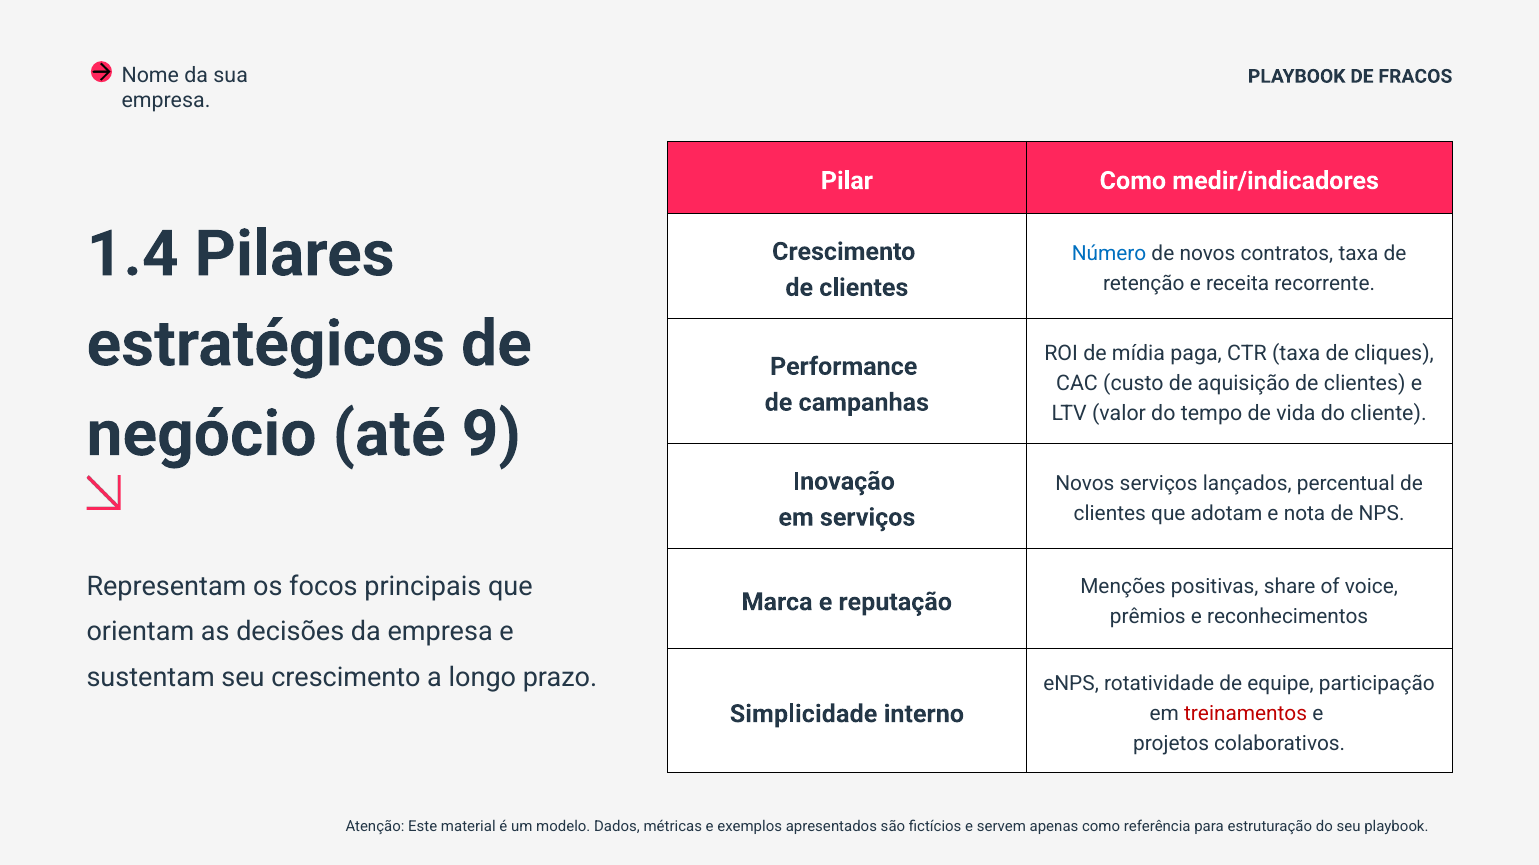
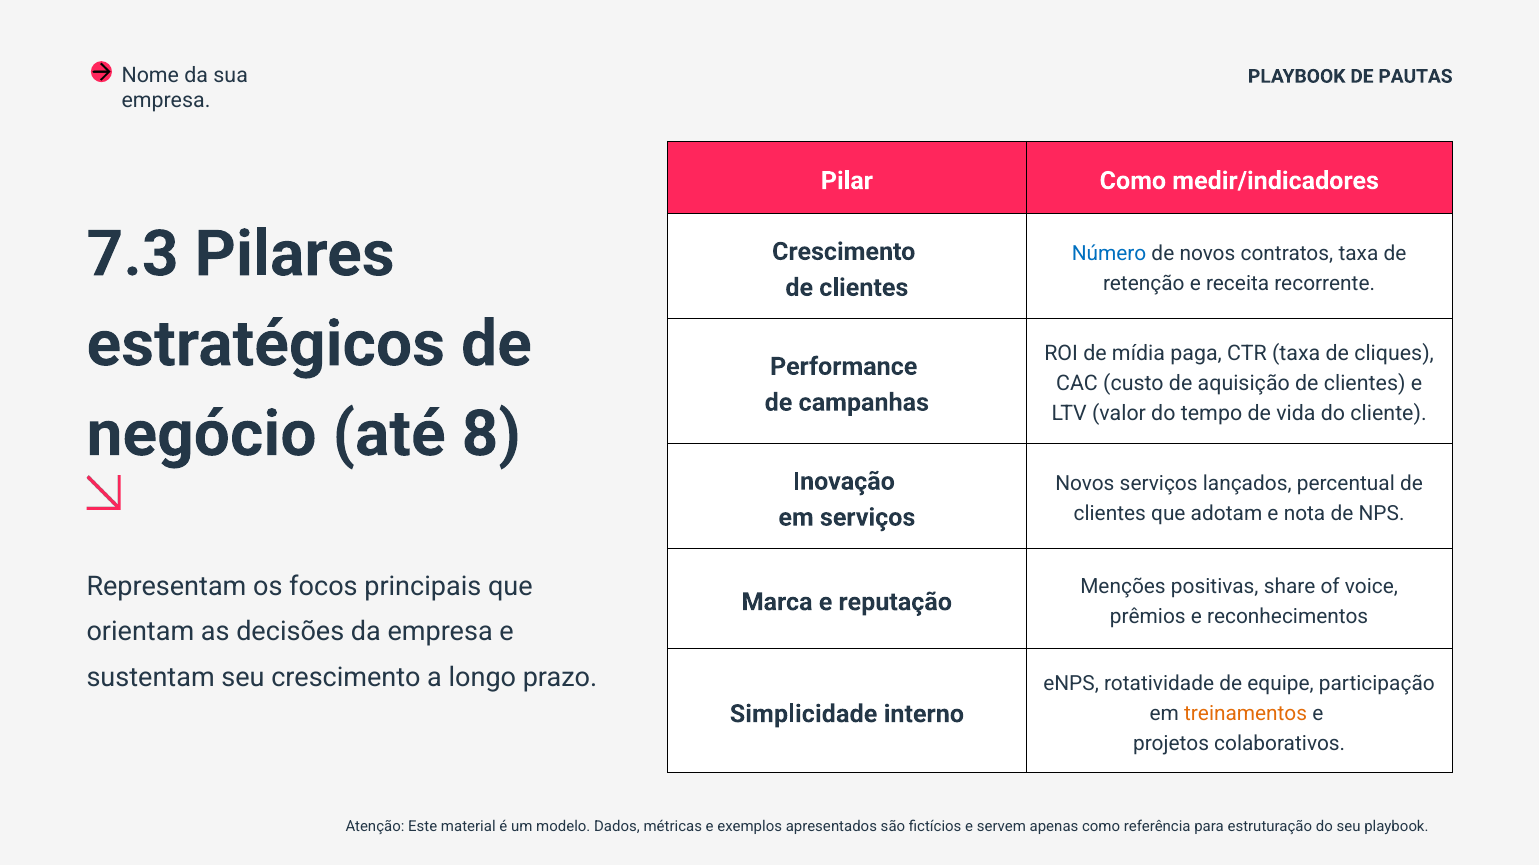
FRACOS: FRACOS -> PAUTAS
1.4: 1.4 -> 7.3
9: 9 -> 8
treinamentos colour: red -> orange
